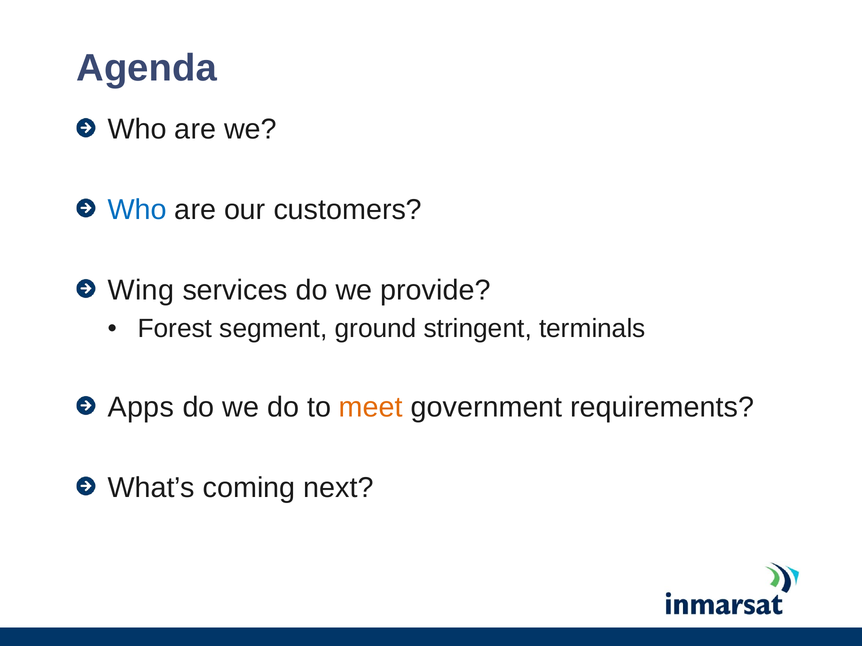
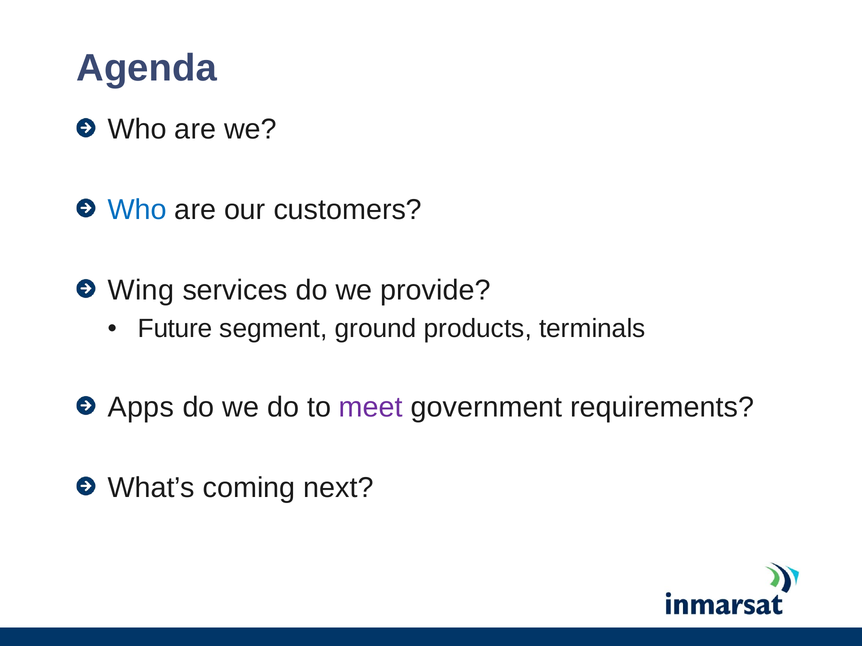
Forest: Forest -> Future
stringent: stringent -> products
meet colour: orange -> purple
